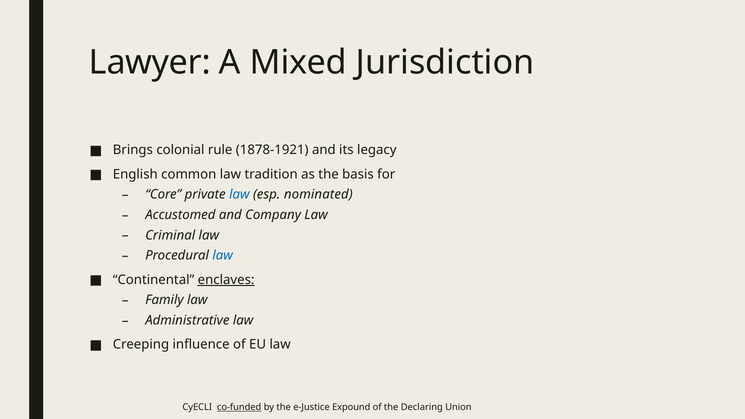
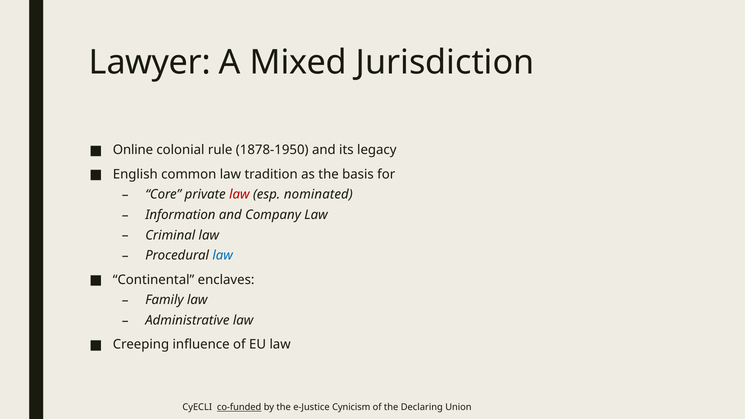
Brings: Brings -> Online
1878-1921: 1878-1921 -> 1878-1950
law at (239, 195) colour: blue -> red
Accustomed: Accustomed -> Information
enclaves underline: present -> none
Expound: Expound -> Cynicism
